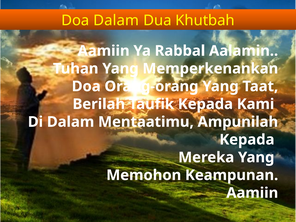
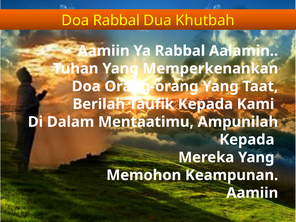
Doa Dalam: Dalam -> Rabbal
